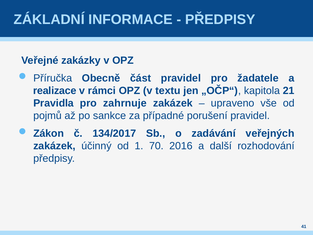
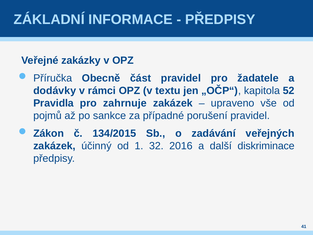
realizace: realizace -> dodávky
21: 21 -> 52
134/2017: 134/2017 -> 134/2015
70: 70 -> 32
rozhodování: rozhodování -> diskriminace
